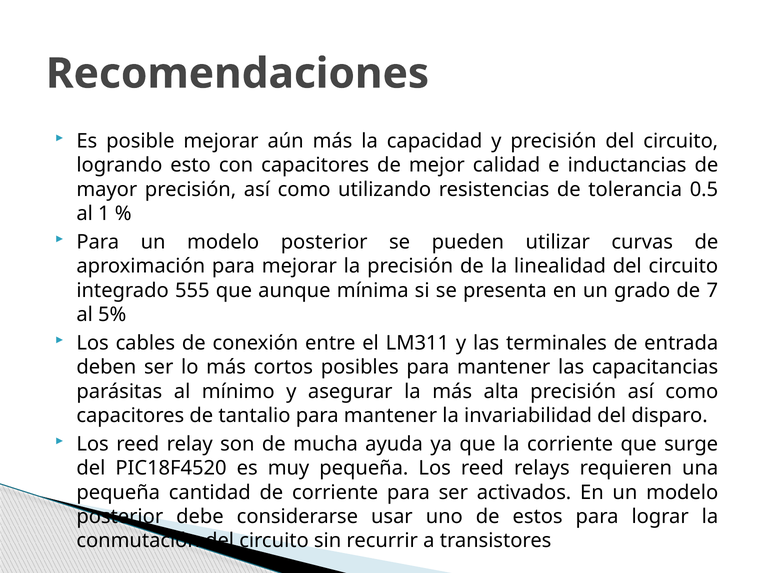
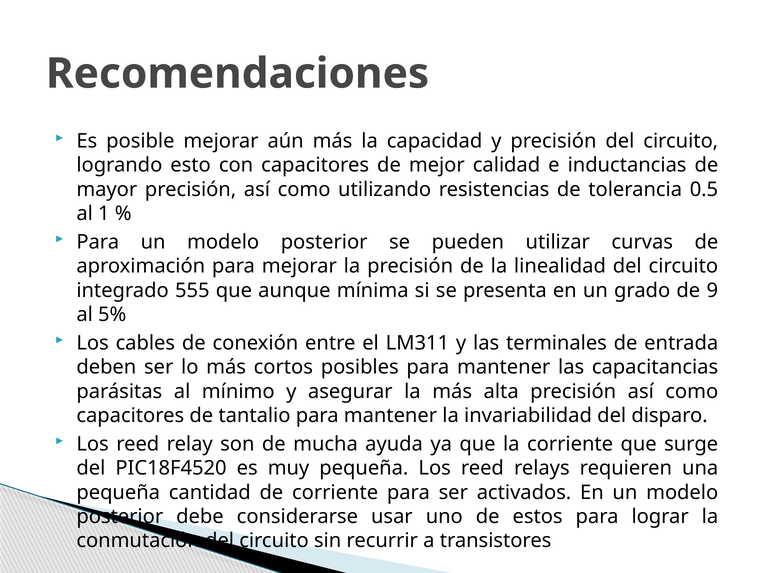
7: 7 -> 9
